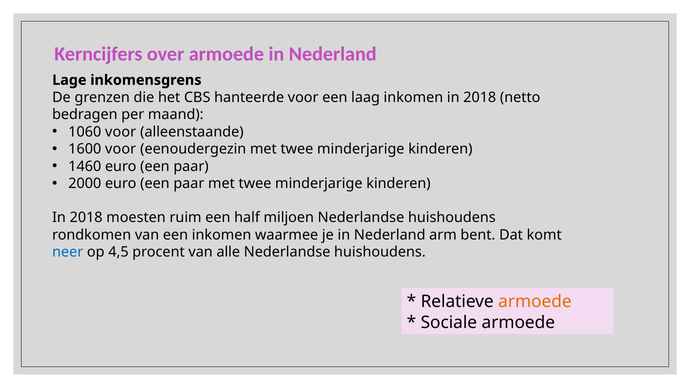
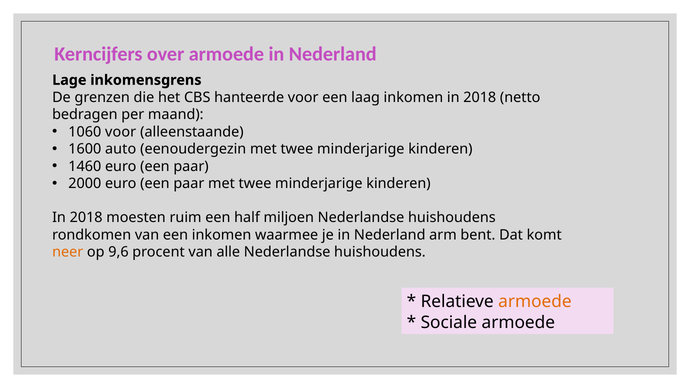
1600 voor: voor -> auto
neer colour: blue -> orange
4,5: 4,5 -> 9,6
